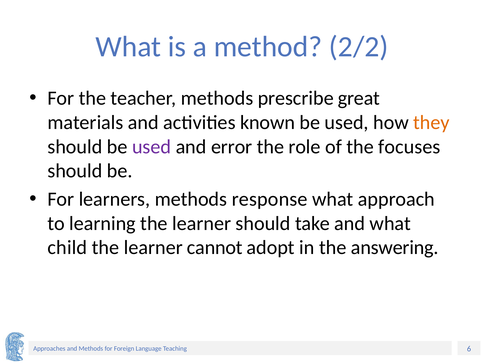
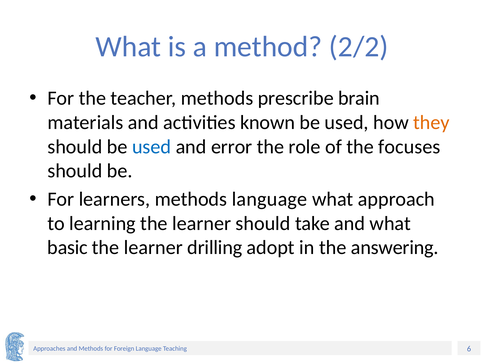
great: great -> brain
used at (152, 147) colour: purple -> blue
methods response: response -> language
child: child -> basic
cannot: cannot -> drilling
